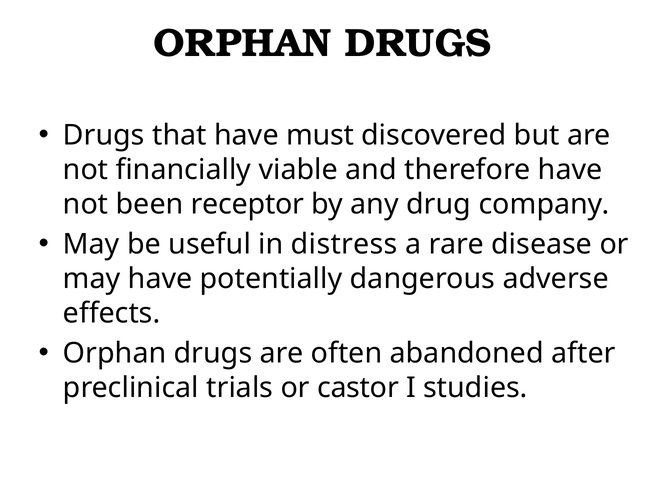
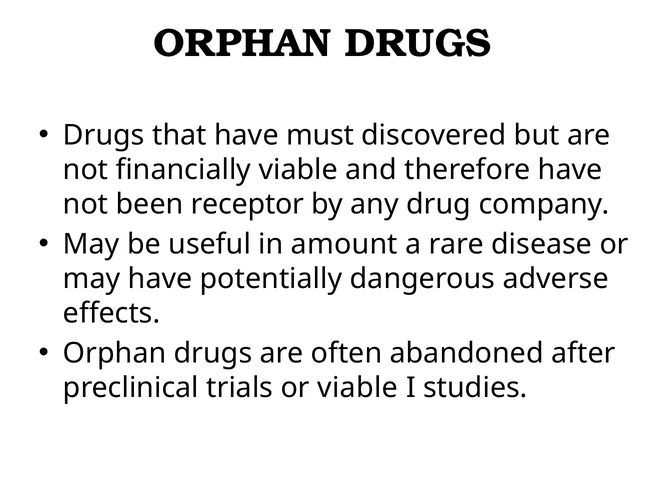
distress: distress -> amount
or castor: castor -> viable
